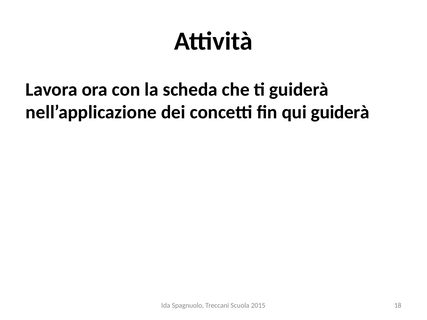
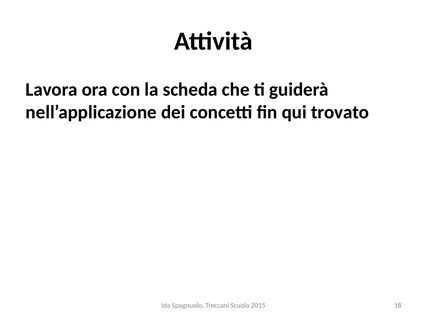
qui guiderà: guiderà -> trovato
